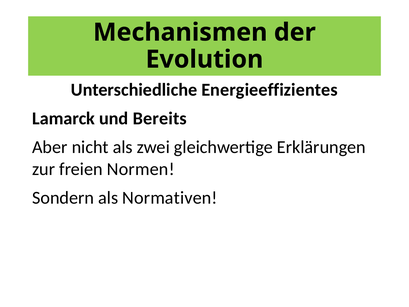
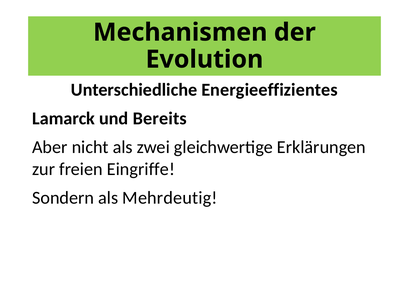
Normen: Normen -> Eingriffe
Normativen: Normativen -> Mehrdeutig
